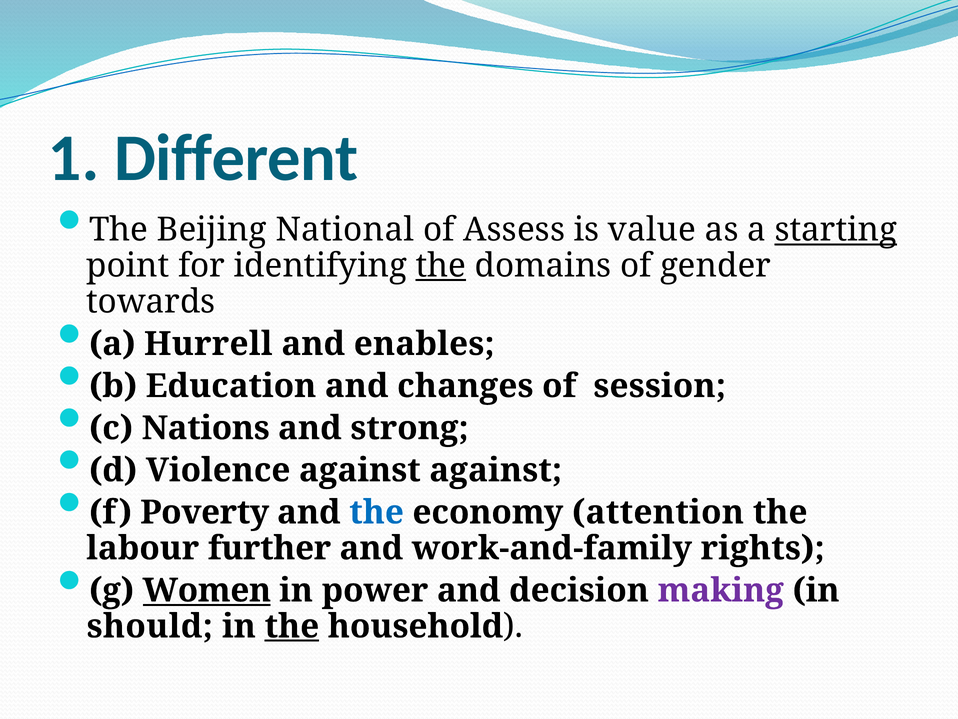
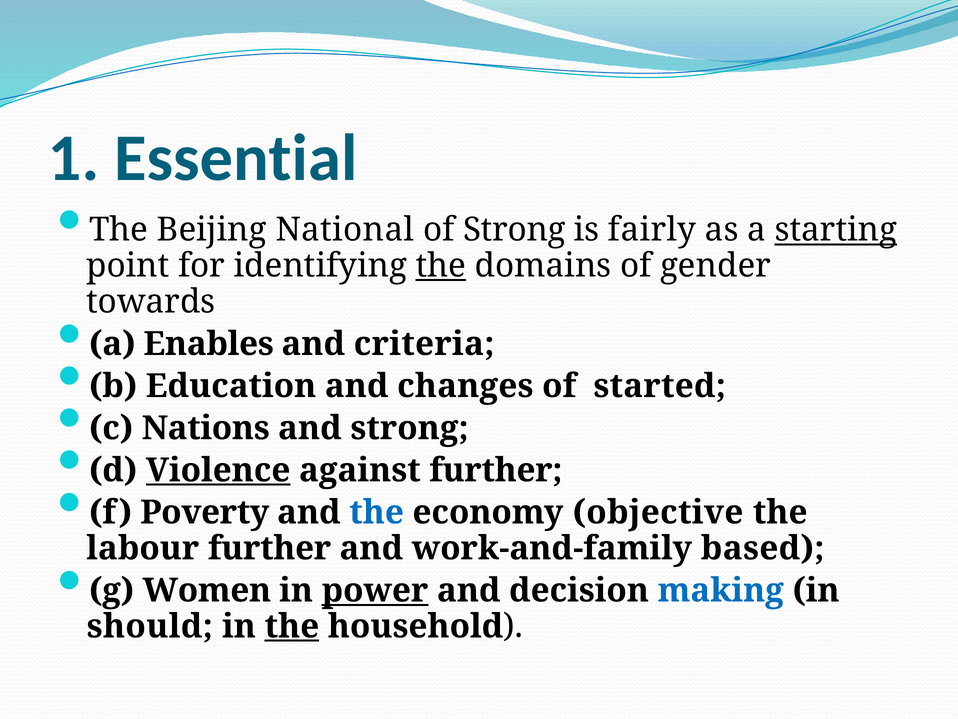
Different: Different -> Essential
of Assess: Assess -> Strong
value: value -> fairly
Hurrell: Hurrell -> Enables
enables: enables -> criteria
session: session -> started
Violence underline: none -> present
against against: against -> further
attention: attention -> objective
rights: rights -> based
Women underline: present -> none
power underline: none -> present
making colour: purple -> blue
